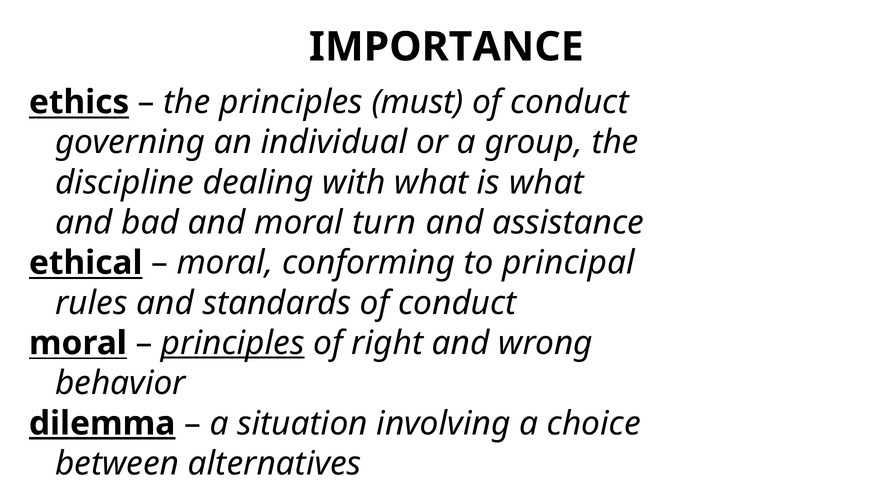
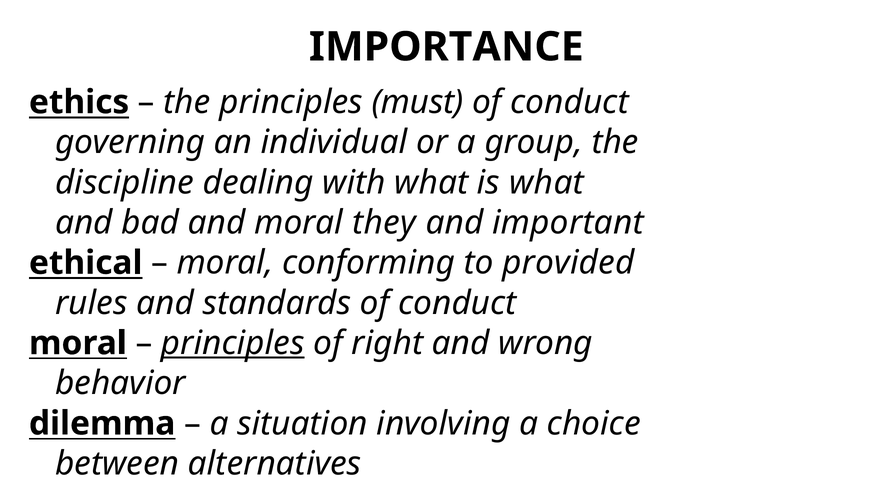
turn: turn -> they
assistance: assistance -> important
principal: principal -> provided
dilemma underline: present -> none
